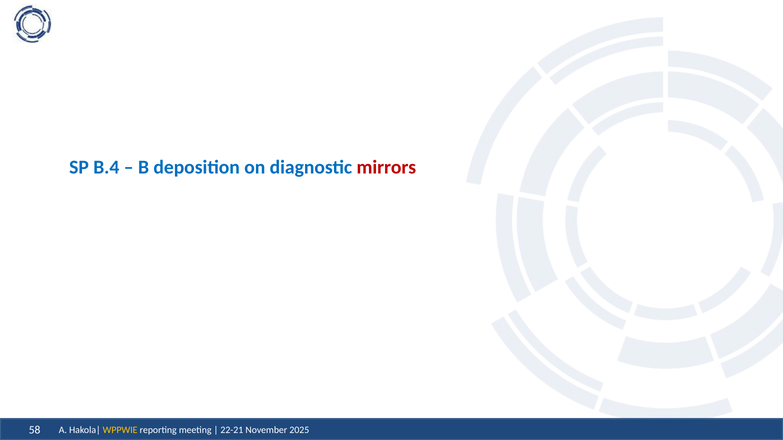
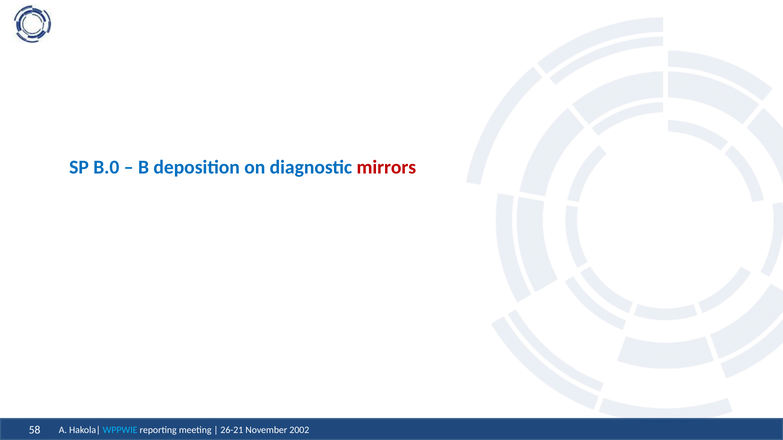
B.4: B.4 -> B.0
WPPWIE colour: yellow -> light blue
22-21: 22-21 -> 26-21
2025: 2025 -> 2002
